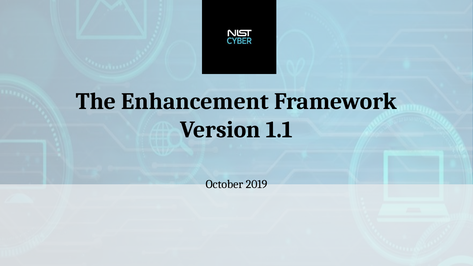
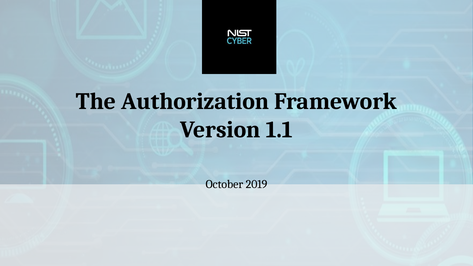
Enhancement: Enhancement -> Authorization
